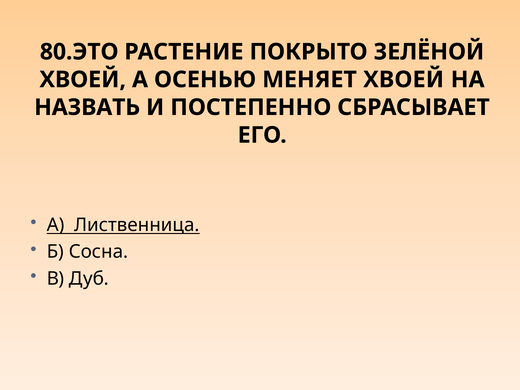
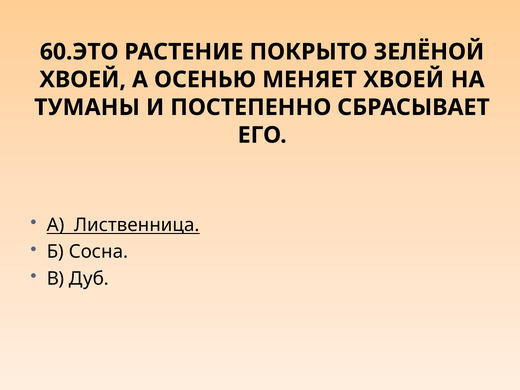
80.ЭТО: 80.ЭТО -> 60.ЭТО
НАЗВАТЬ: НАЗВАТЬ -> ТУМАНЫ
